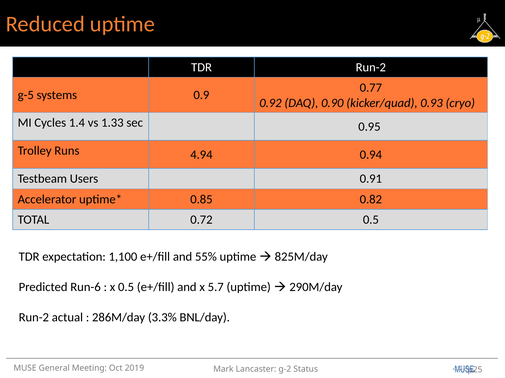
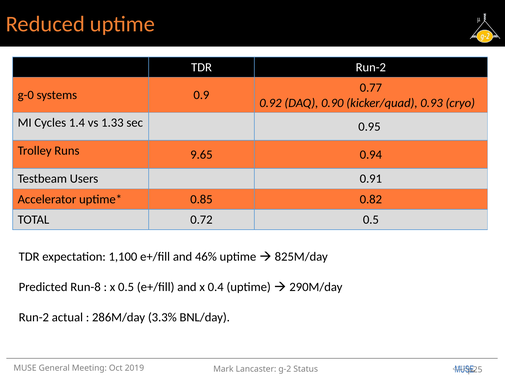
g-5: g-5 -> g-0
4.94: 4.94 -> 9.65
55%: 55% -> 46%
Run-6: Run-6 -> Run-8
5.7: 5.7 -> 0.4
